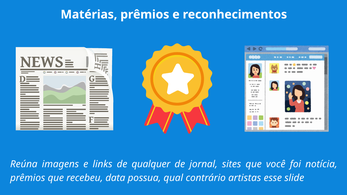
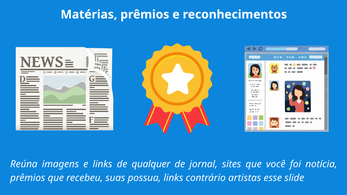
data: data -> suas
possua qual: qual -> links
